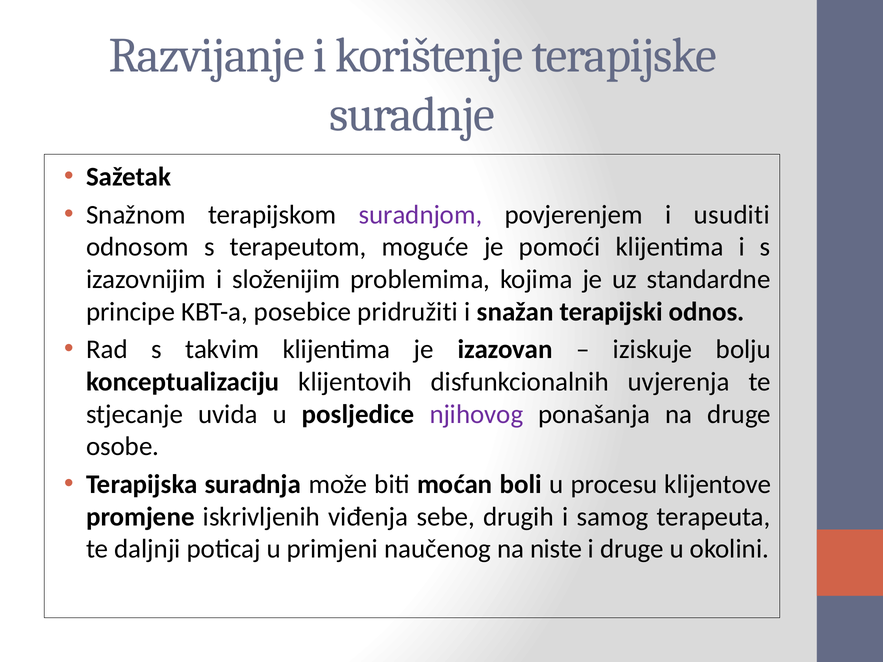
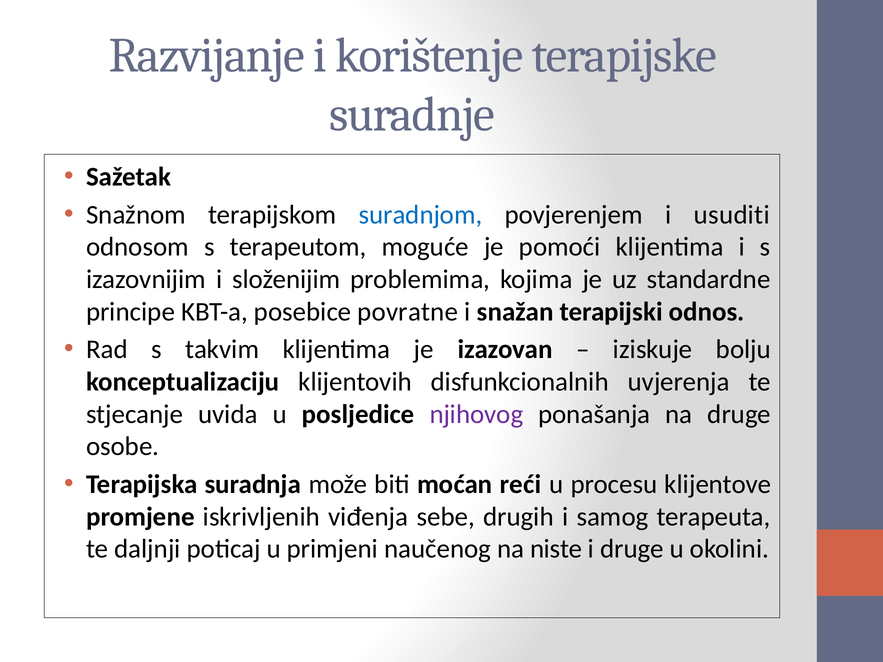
suradnjom colour: purple -> blue
pridružiti: pridružiti -> povratne
boli: boli -> reći
